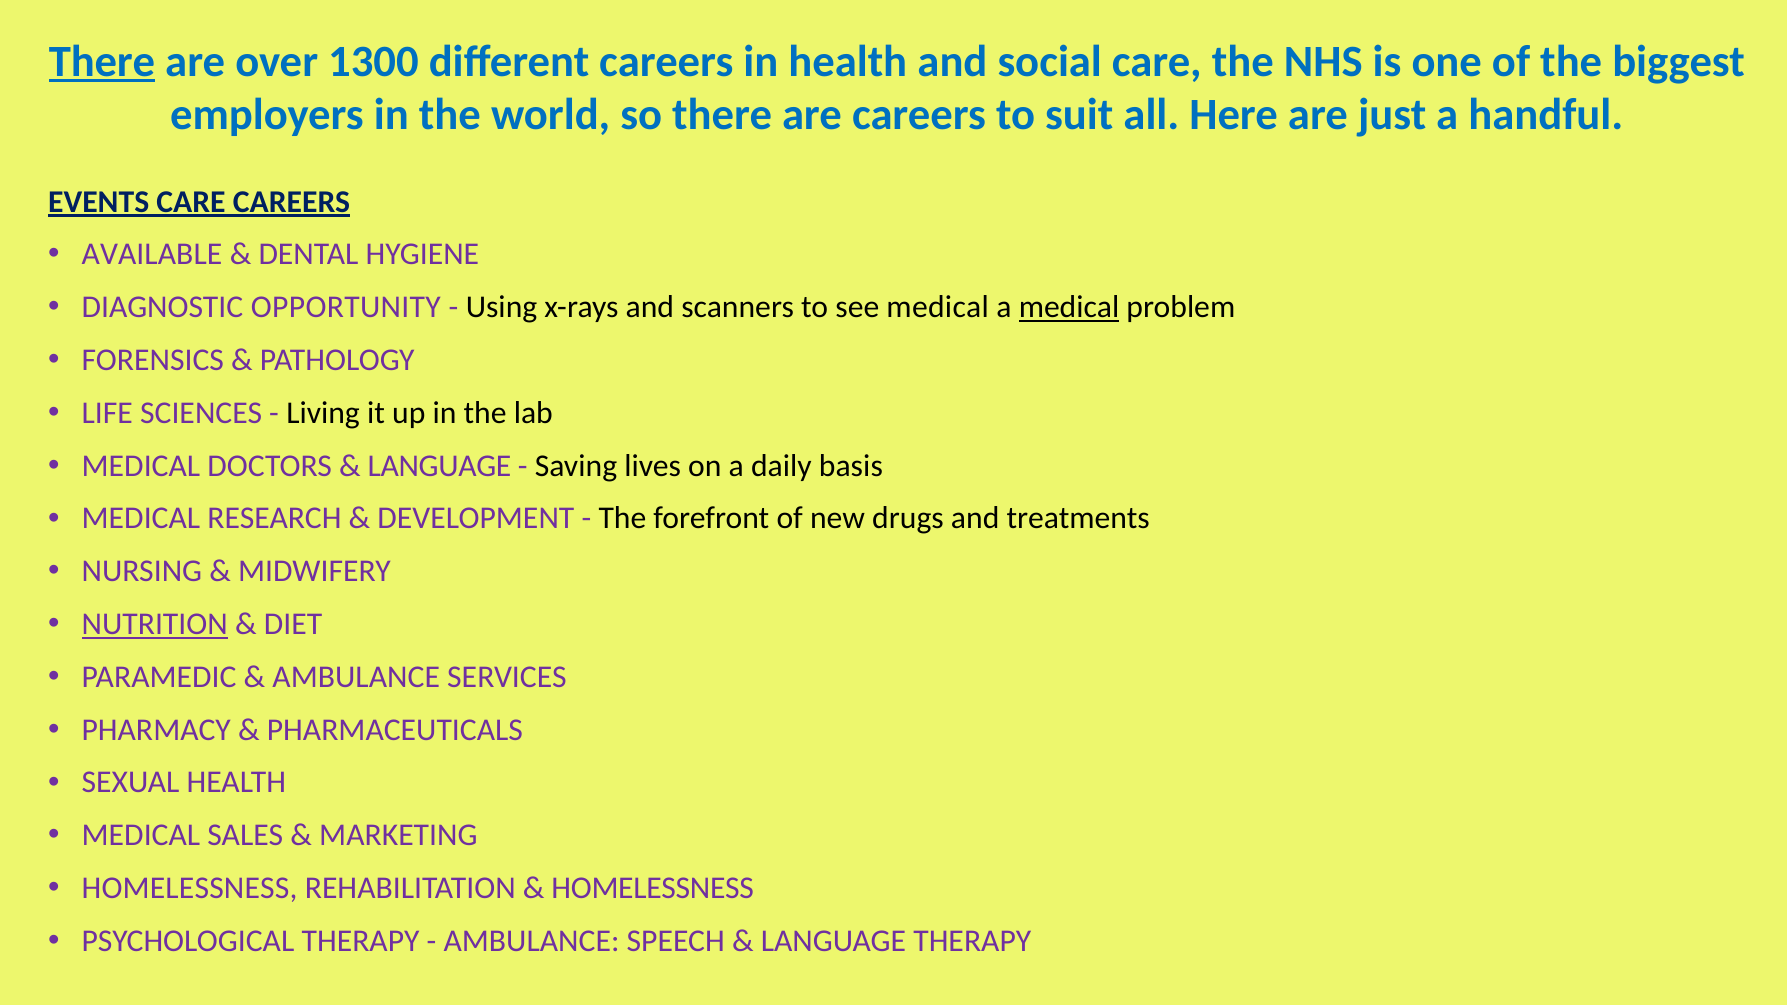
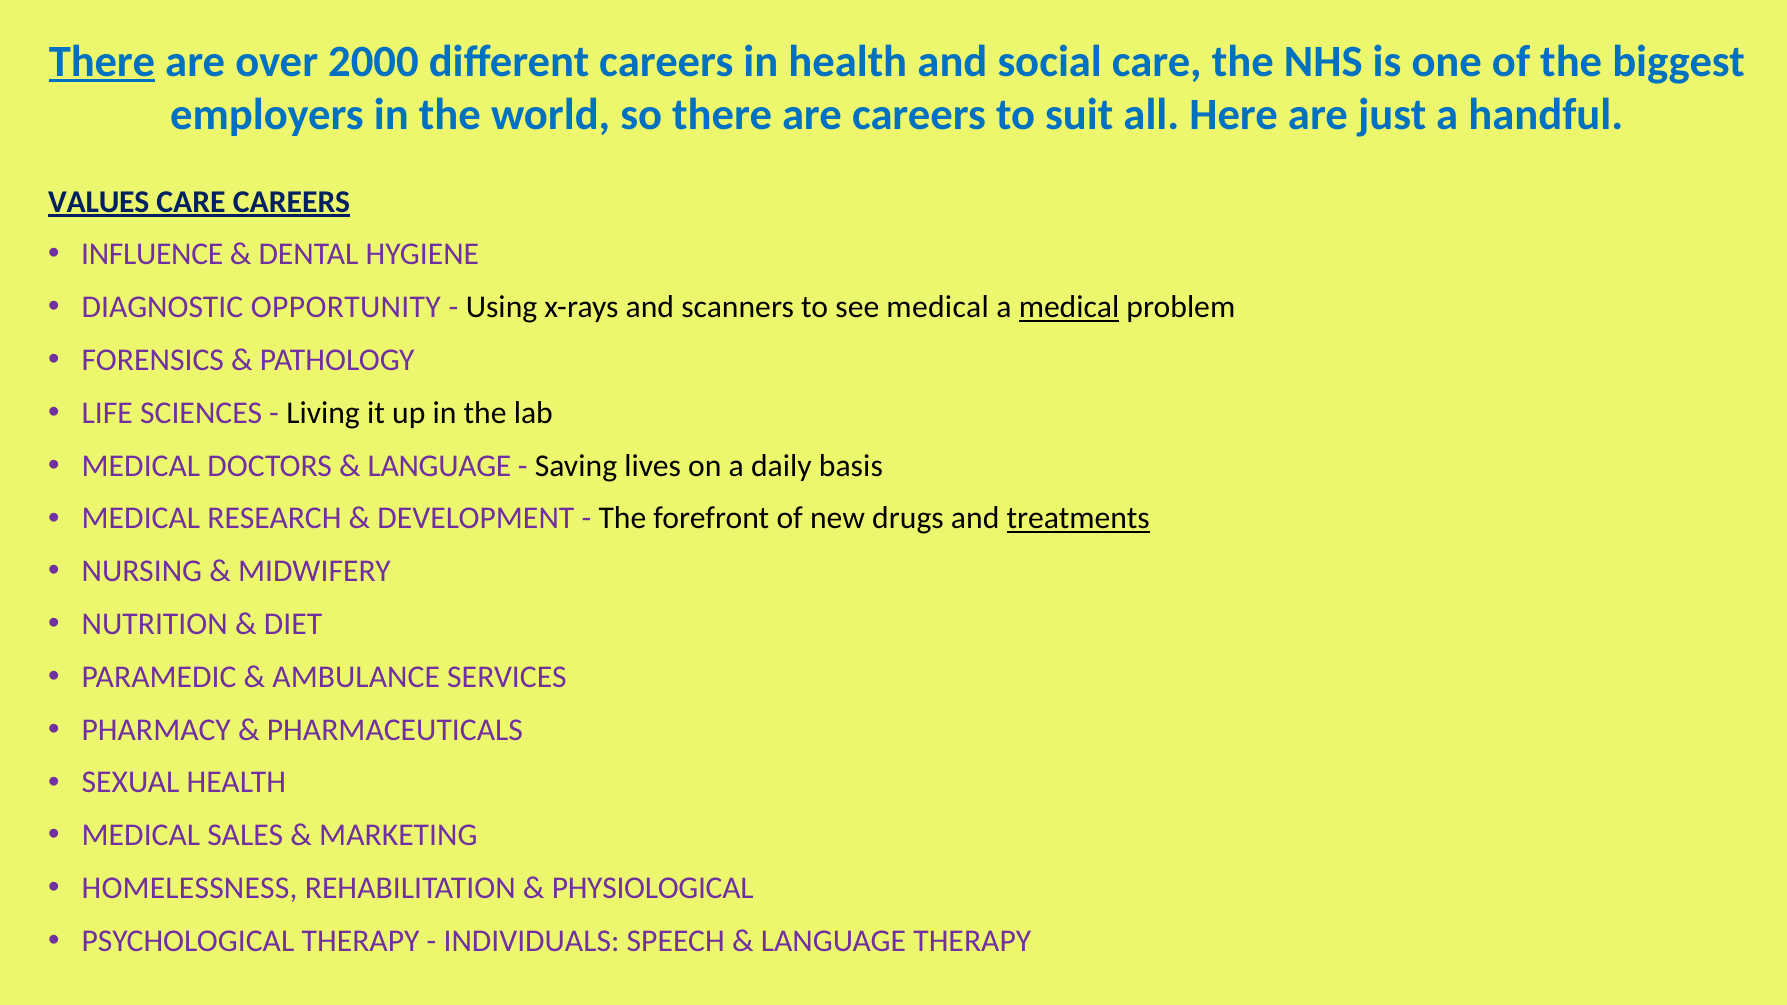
1300: 1300 -> 2000
EVENTS: EVENTS -> VALUES
AVAILABLE: AVAILABLE -> INFLUENCE
treatments underline: none -> present
NUTRITION underline: present -> none
HOMELESSNESS at (653, 888): HOMELESSNESS -> PHYSIOLOGICAL
AMBULANCE at (532, 941): AMBULANCE -> INDIVIDUALS
